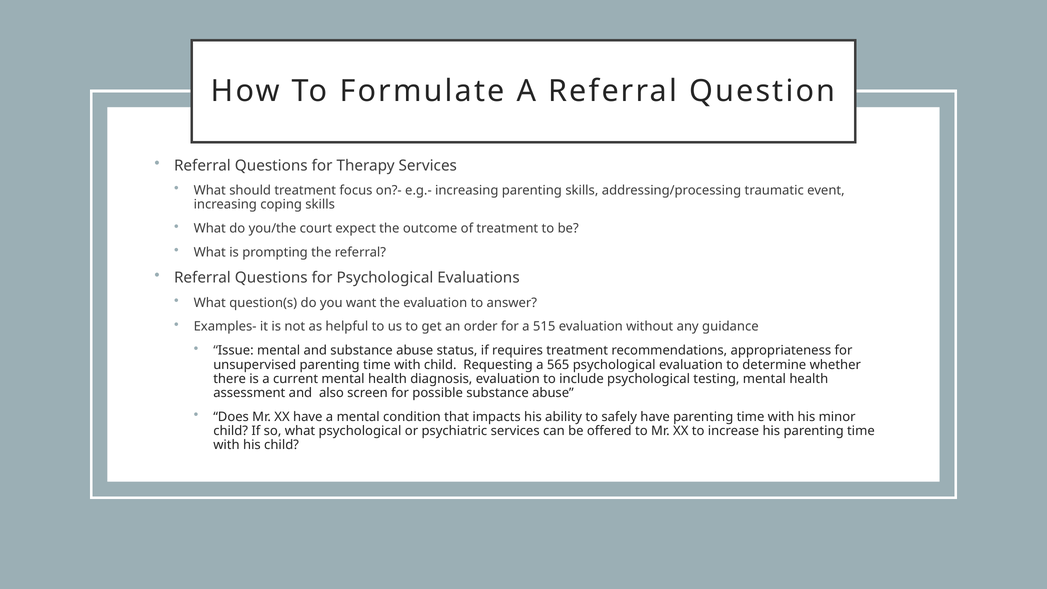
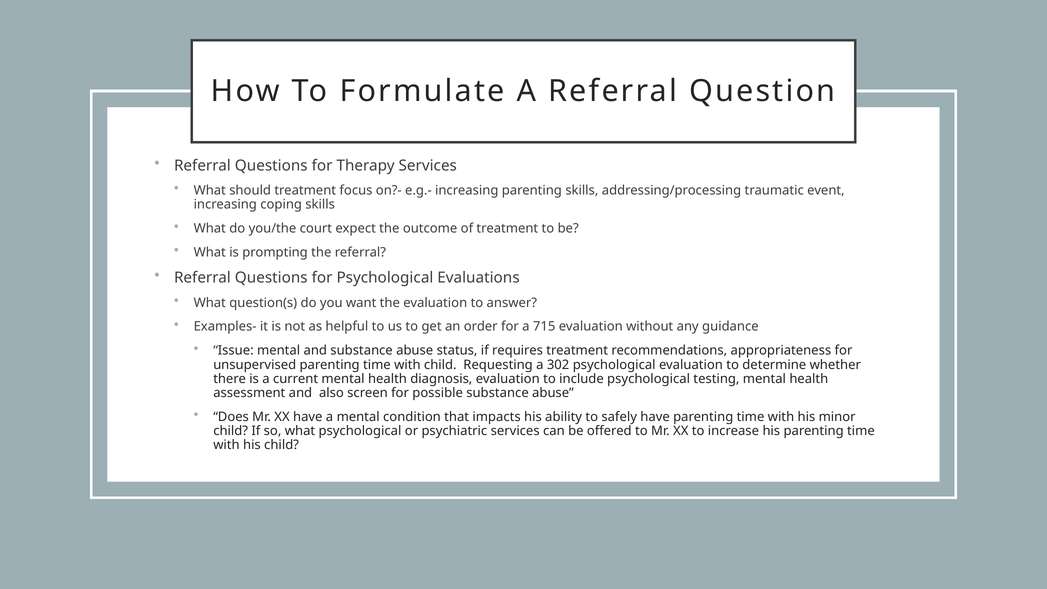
515: 515 -> 715
565: 565 -> 302
